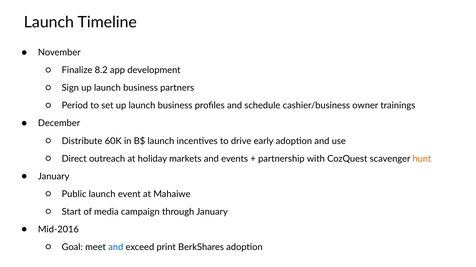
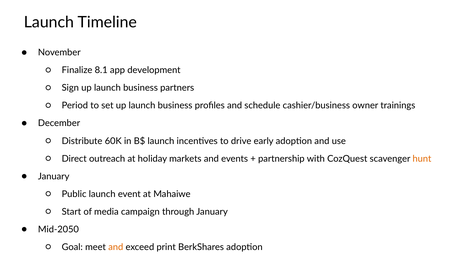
8.2: 8.2 -> 8.1
Mid-2016: Mid-2016 -> Mid-2050
and at (116, 248) colour: blue -> orange
